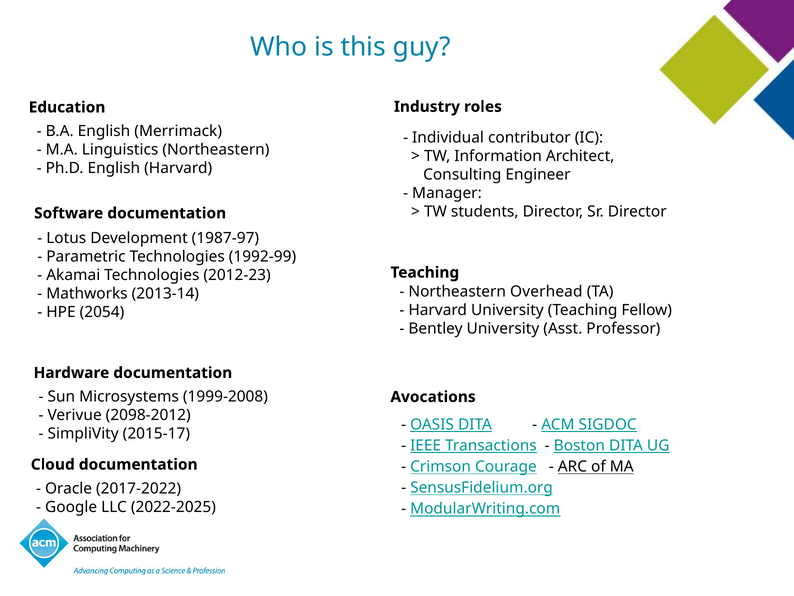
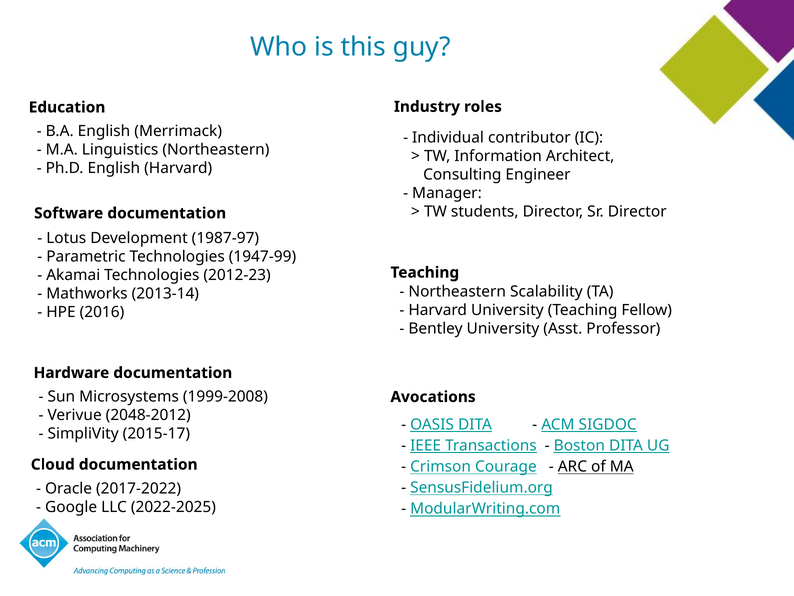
1992-99: 1992-99 -> 1947-99
Overhead: Overhead -> Scalability
2054: 2054 -> 2016
2098-2012: 2098-2012 -> 2048-2012
